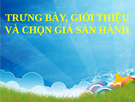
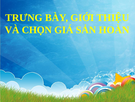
HÀNH: HÀNH -> HOÀN
